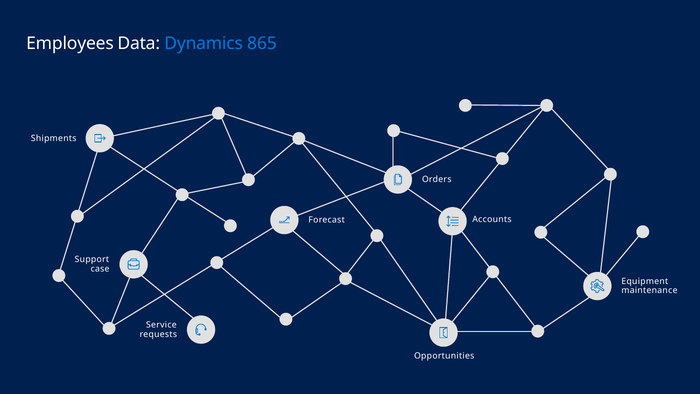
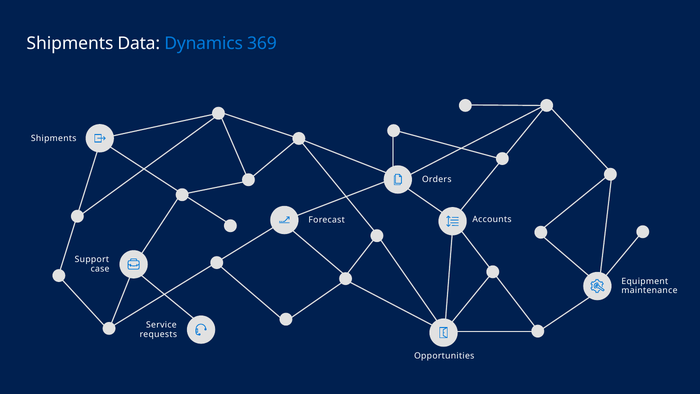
Employees at (70, 43): Employees -> Shipments
865: 865 -> 369
